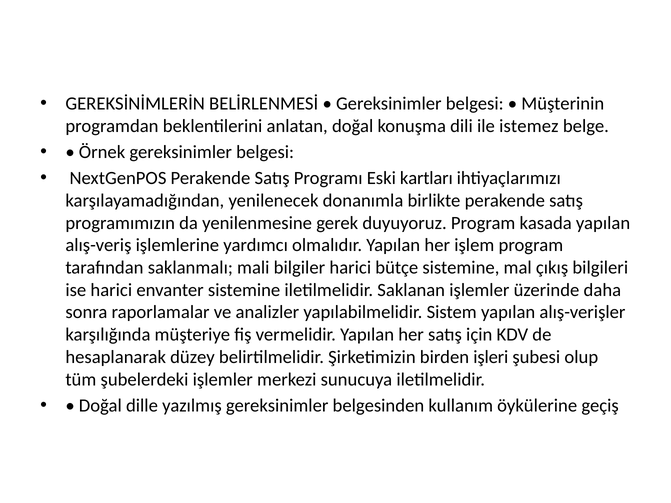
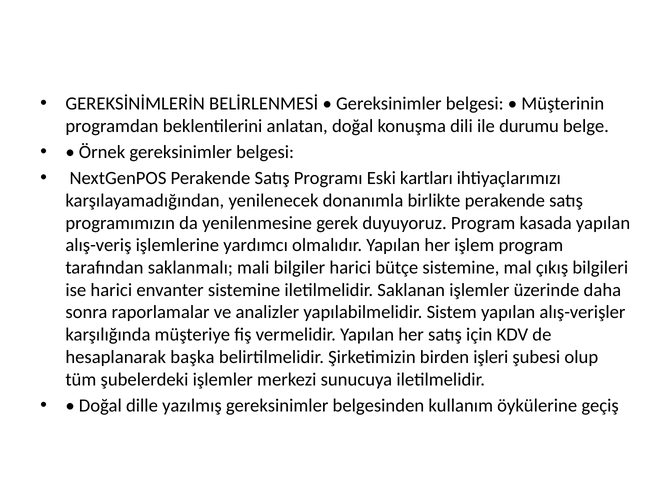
istemez: istemez -> durumu
düzey: düzey -> başka
